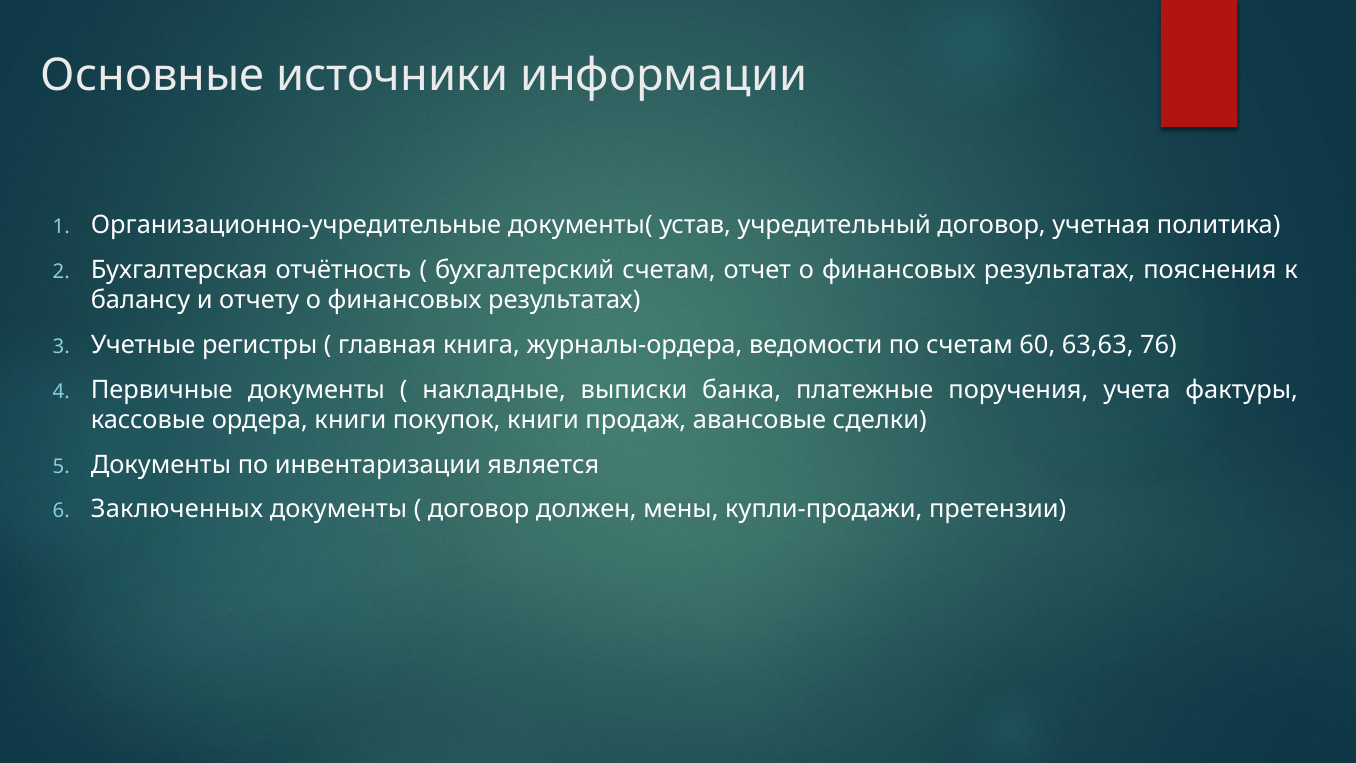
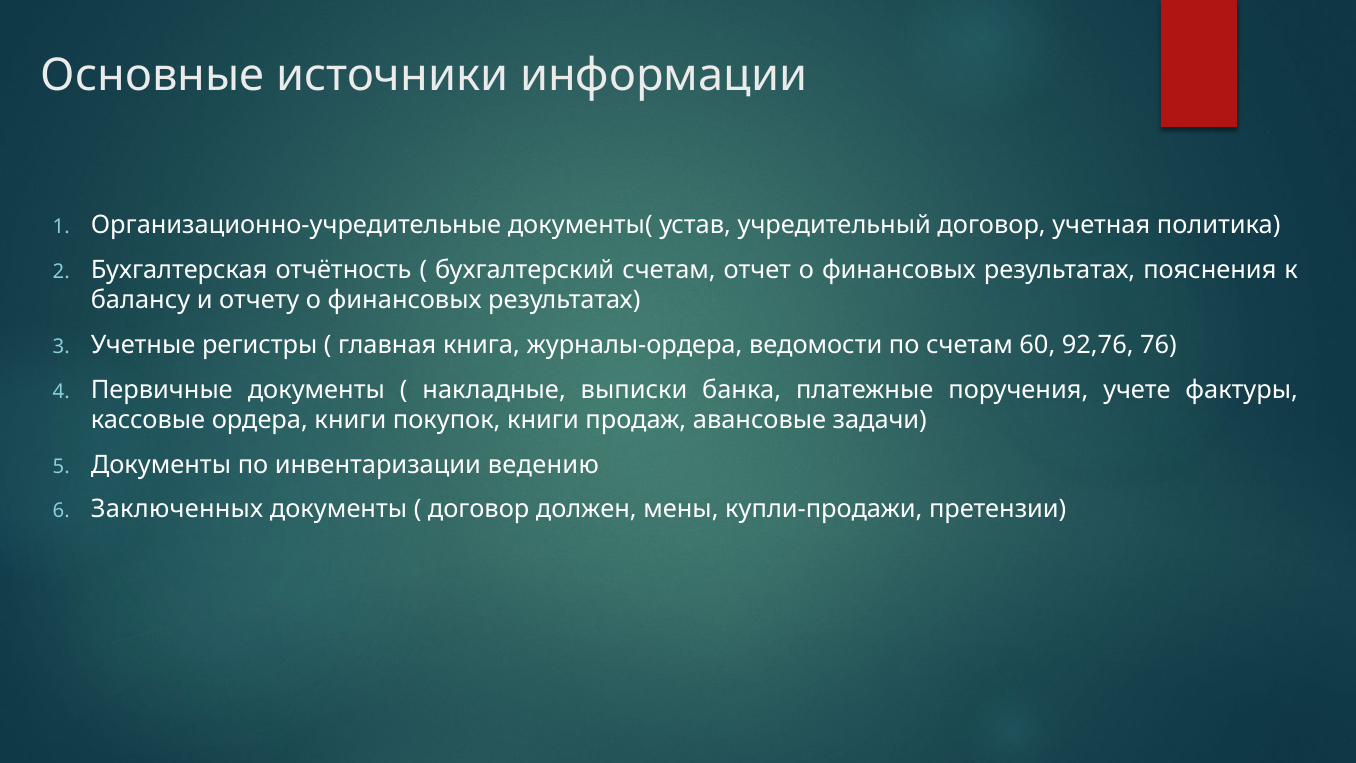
63,63: 63,63 -> 92,76
учета: учета -> учете
сделки: сделки -> задачи
является: является -> ведению
